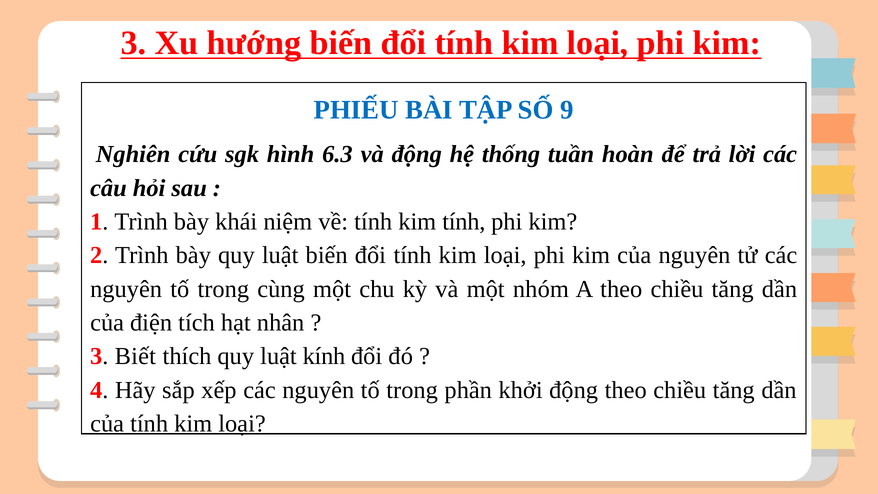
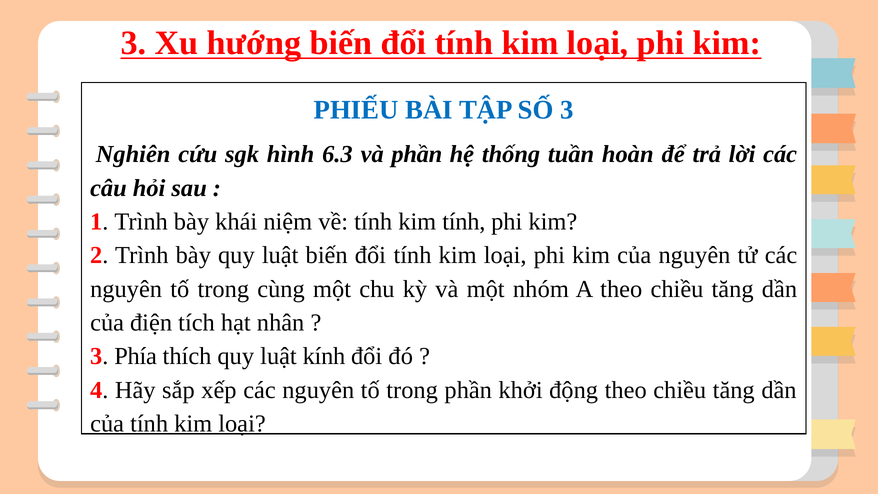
SỐ 9: 9 -> 3
và động: động -> phần
Biết: Biết -> Phía
